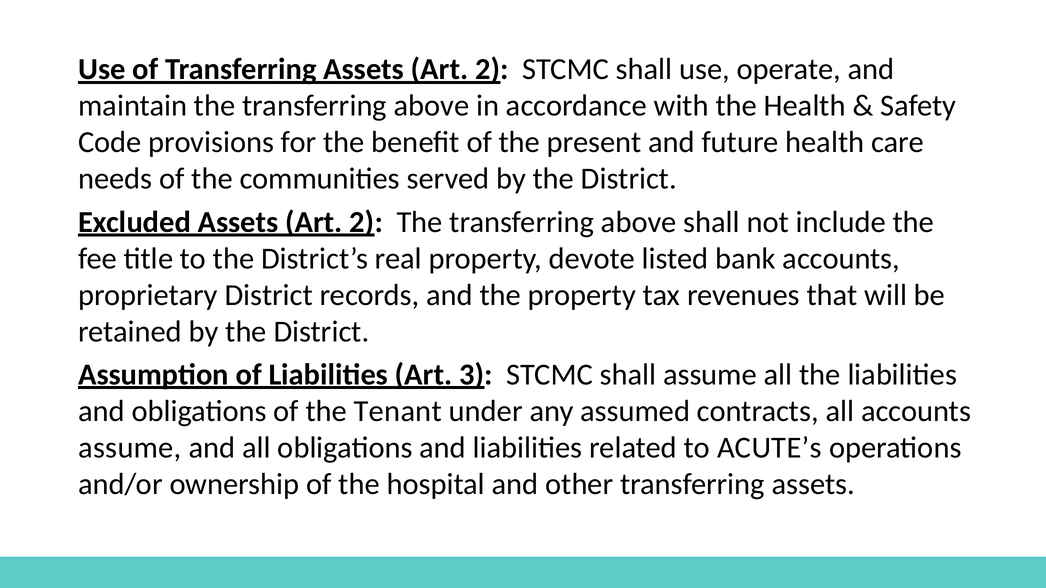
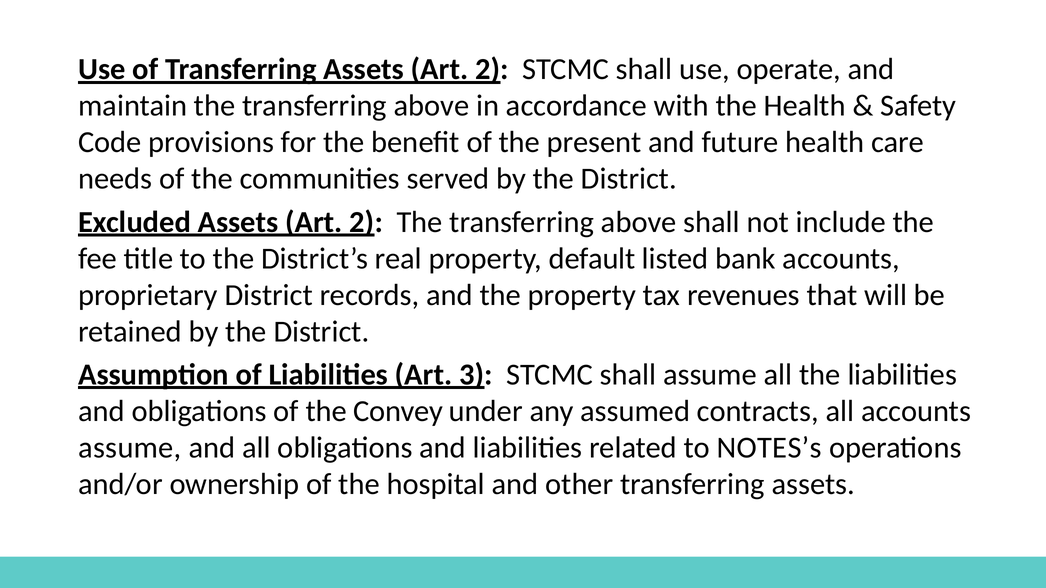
devote: devote -> default
Tenant: Tenant -> Convey
ACUTE’s: ACUTE’s -> NOTES’s
